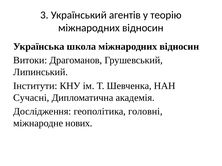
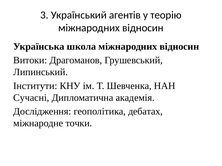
головні: головні -> дебатах
нових: нових -> точки
